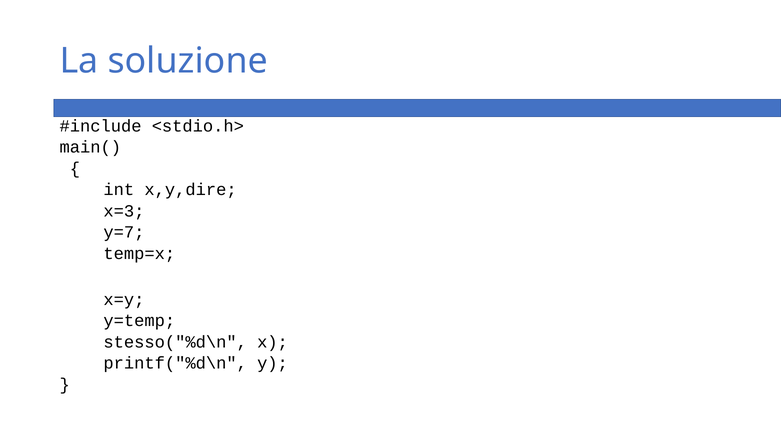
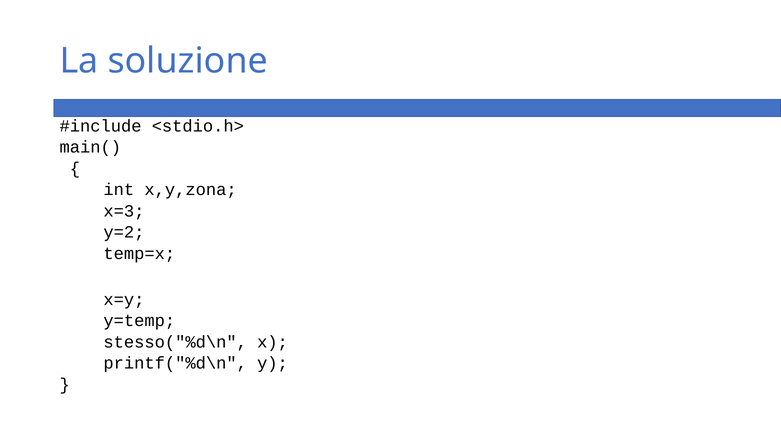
x,y,dire: x,y,dire -> x,y,zona
y=7: y=7 -> y=2
